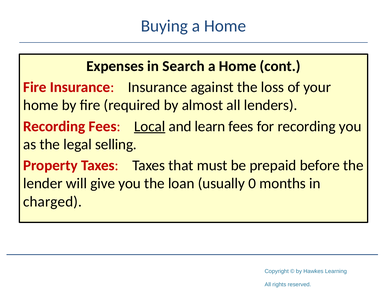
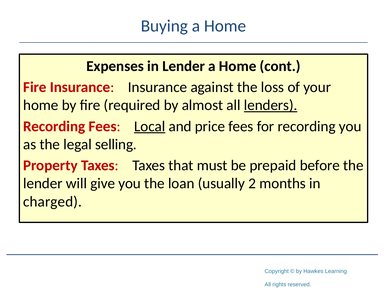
in Search: Search -> Lender
lenders underline: none -> present
learn: learn -> price
0: 0 -> 2
